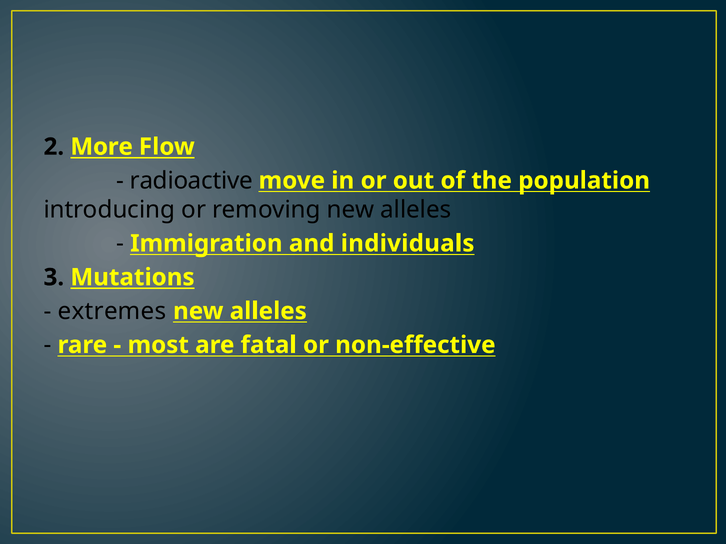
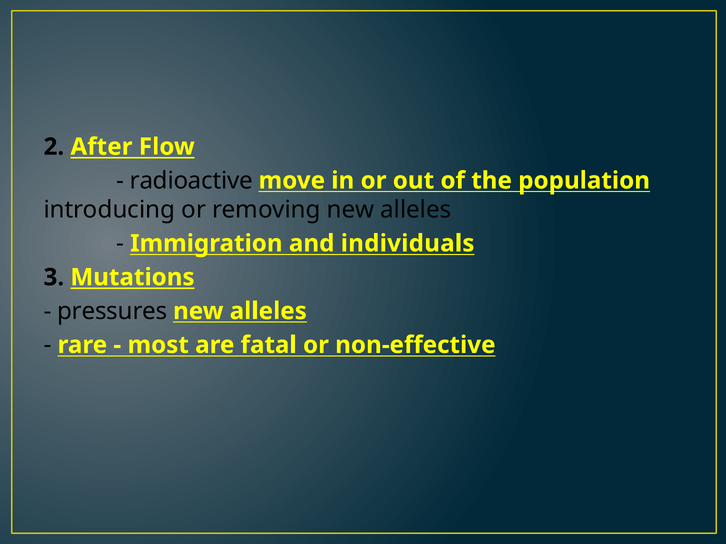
More: More -> After
extremes: extremes -> pressures
